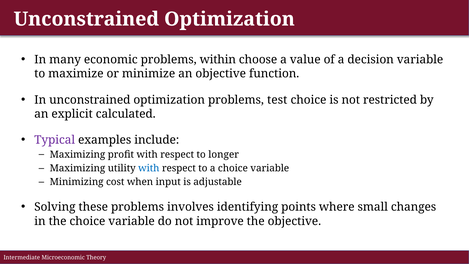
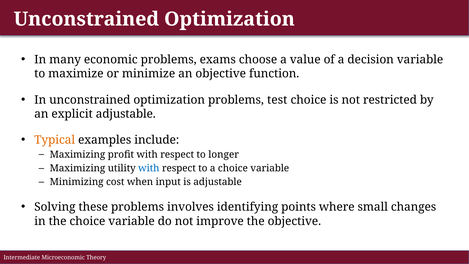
within: within -> exams
explicit calculated: calculated -> adjustable
Typical colour: purple -> orange
